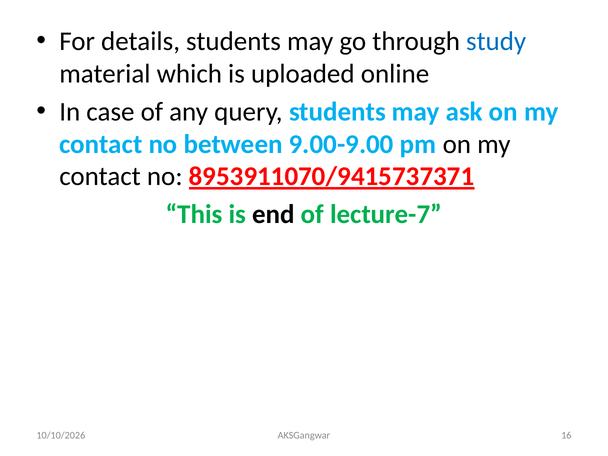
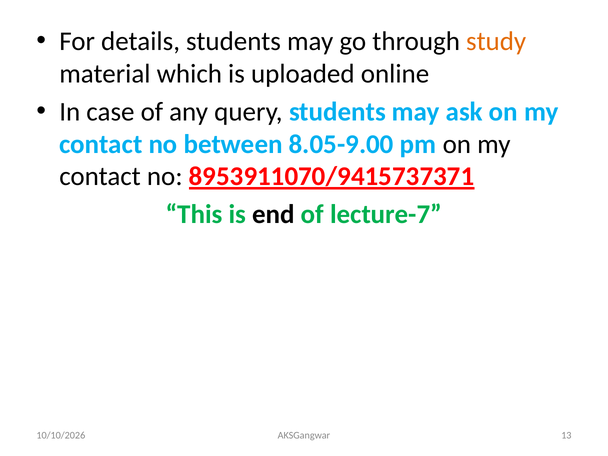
study colour: blue -> orange
9.00-9.00: 9.00-9.00 -> 8.05-9.00
16: 16 -> 13
